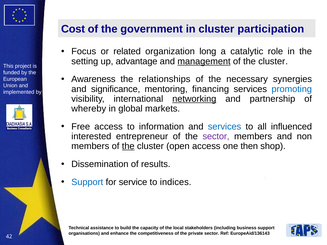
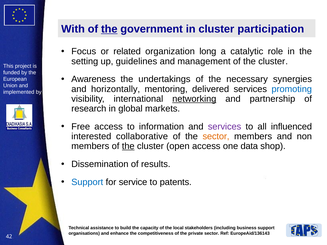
Cost: Cost -> With
the at (109, 29) underline: none -> present
advantage: advantage -> guidelines
management underline: present -> none
relationships: relationships -> undertakings
significance: significance -> horizontally
financing: financing -> delivered
whereby: whereby -> research
services at (225, 127) colour: blue -> purple
entrepreneur: entrepreneur -> collaborative
sector at (216, 137) colour: purple -> orange
then: then -> data
indices: indices -> patents
